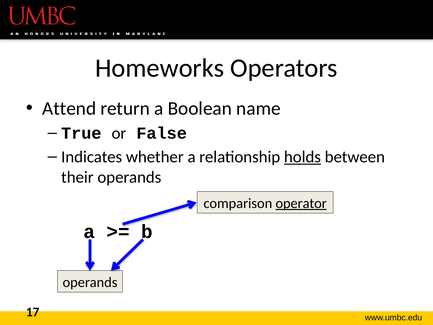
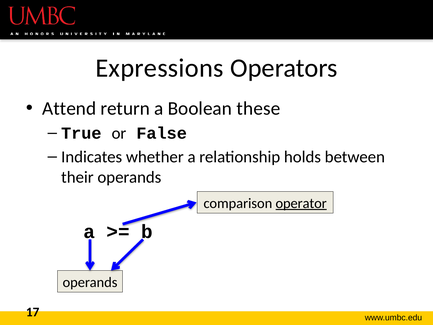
Homeworks: Homeworks -> Expressions
name: name -> these
holds underline: present -> none
